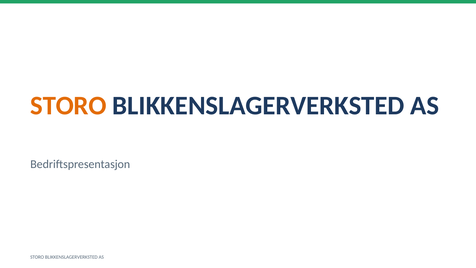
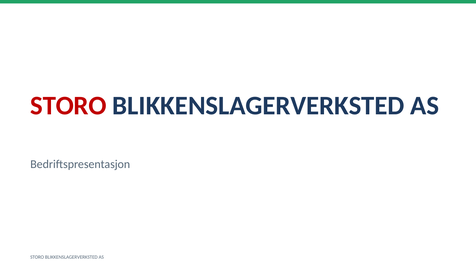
STORO at (68, 106) colour: orange -> red
